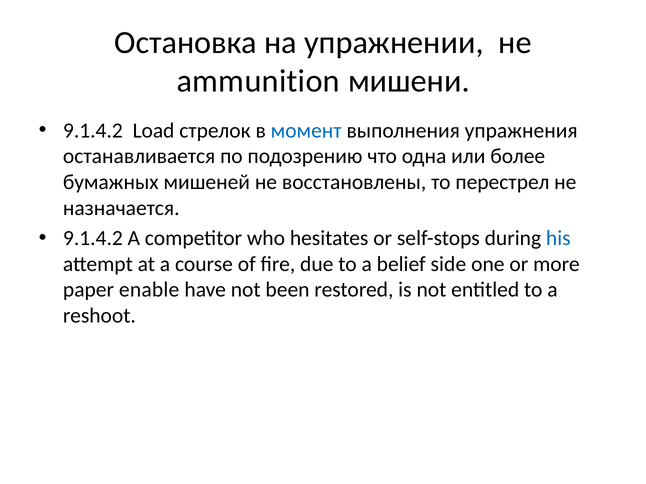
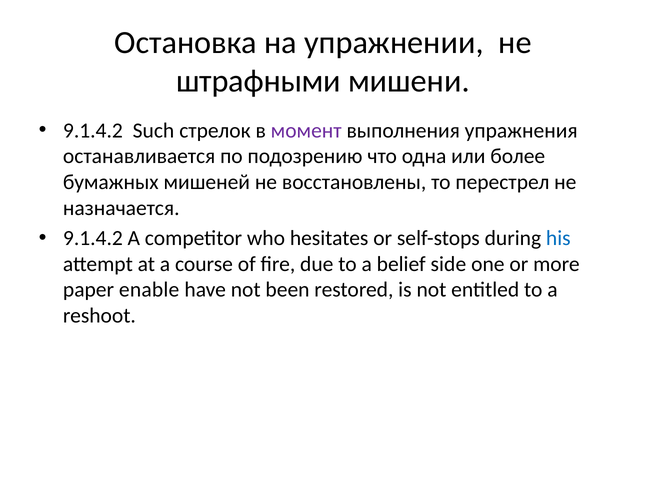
ammunition: ammunition -> штрафными
Load: Load -> Such
момент colour: blue -> purple
